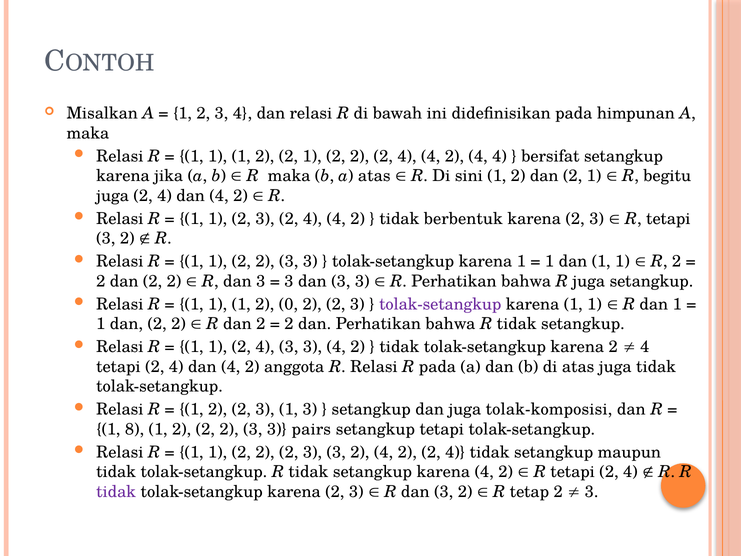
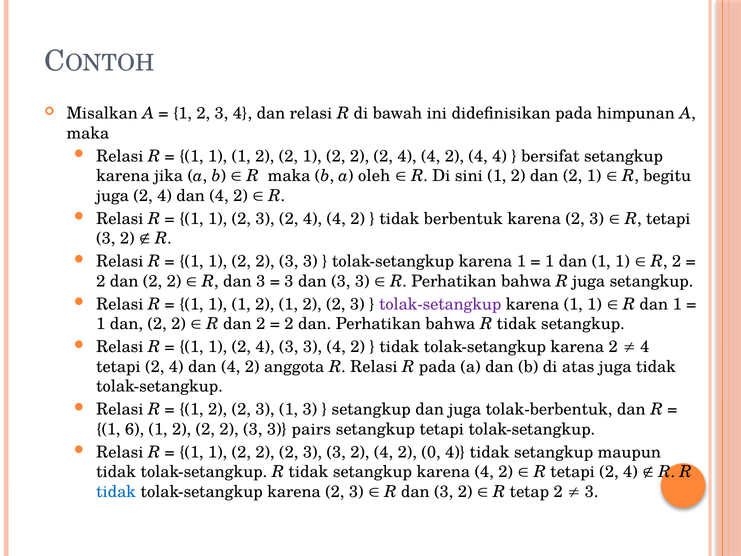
a atas: atas -> oleh
1 2 0: 0 -> 1
tolak-komposisi: tolak-komposisi -> tolak-berbentuk
8: 8 -> 6
4 2 2: 2 -> 0
tidak at (116, 492) colour: purple -> blue
